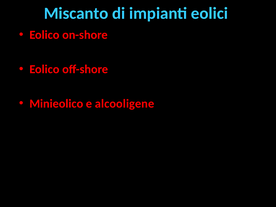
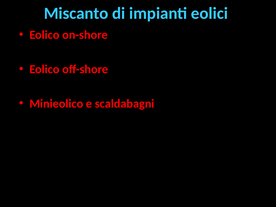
alcooligene: alcooligene -> scaldabagni
